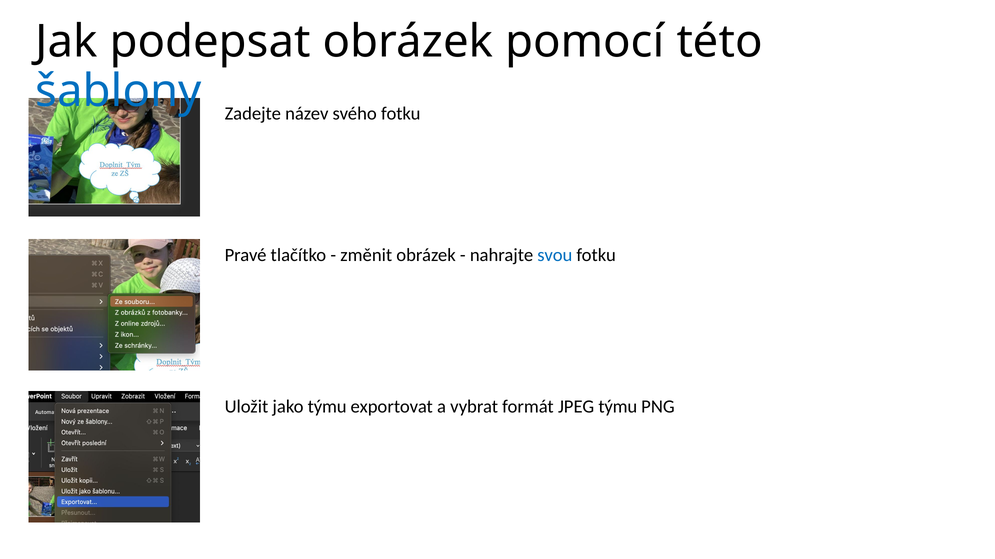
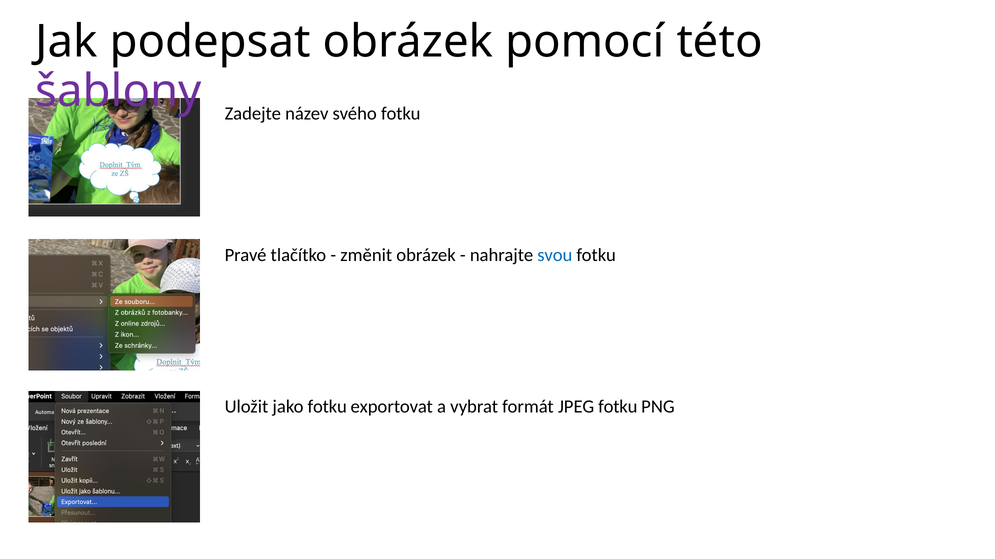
šablony colour: blue -> purple
jako týmu: týmu -> fotku
JPEG týmu: týmu -> fotku
